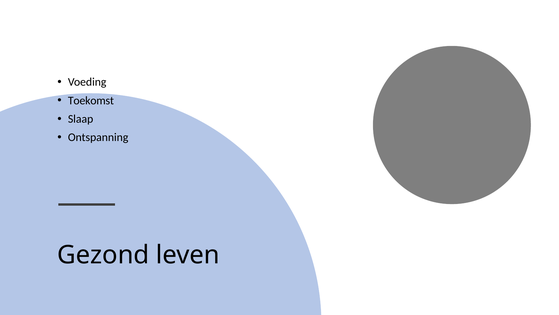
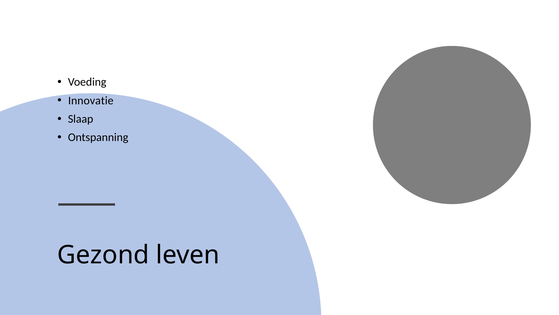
Toekomst: Toekomst -> Innovatie
